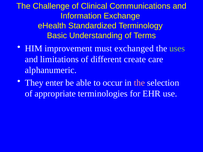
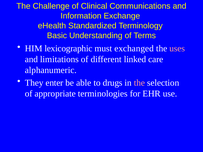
improvement: improvement -> lexicographic
uses colour: light green -> pink
create: create -> linked
occur: occur -> drugs
